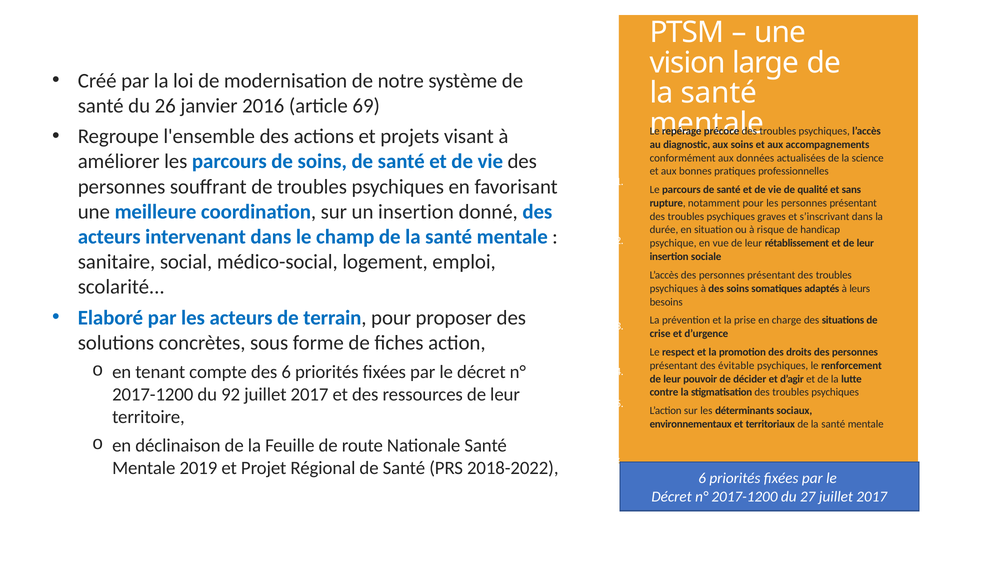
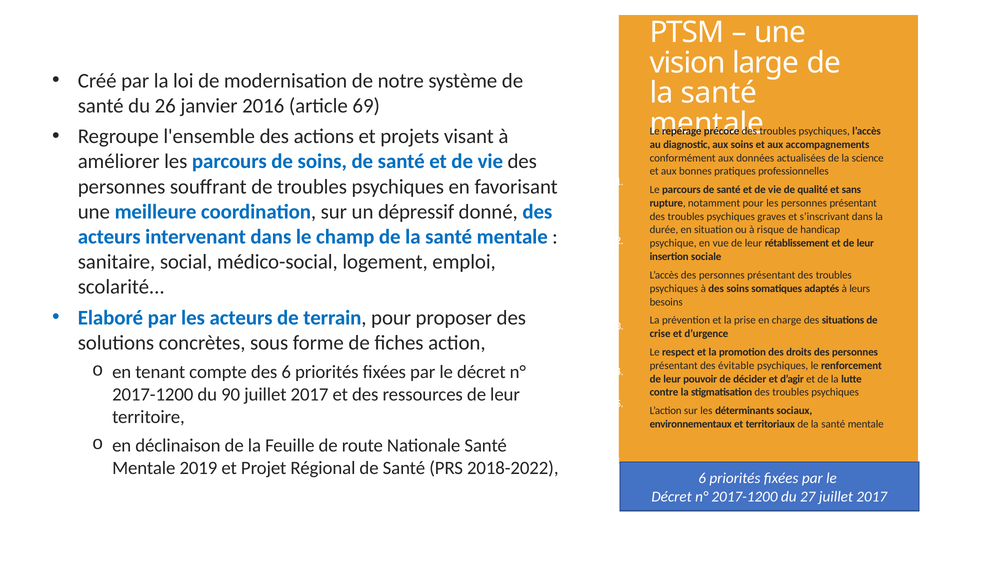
un insertion: insertion -> dépressif
92: 92 -> 90
